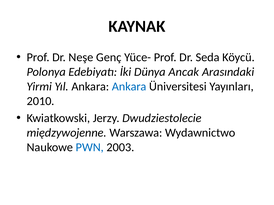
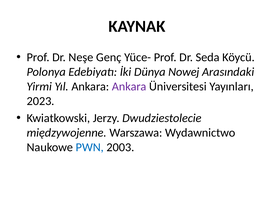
Ancak: Ancak -> Nowej
Ankara at (129, 87) colour: blue -> purple
2010: 2010 -> 2023
